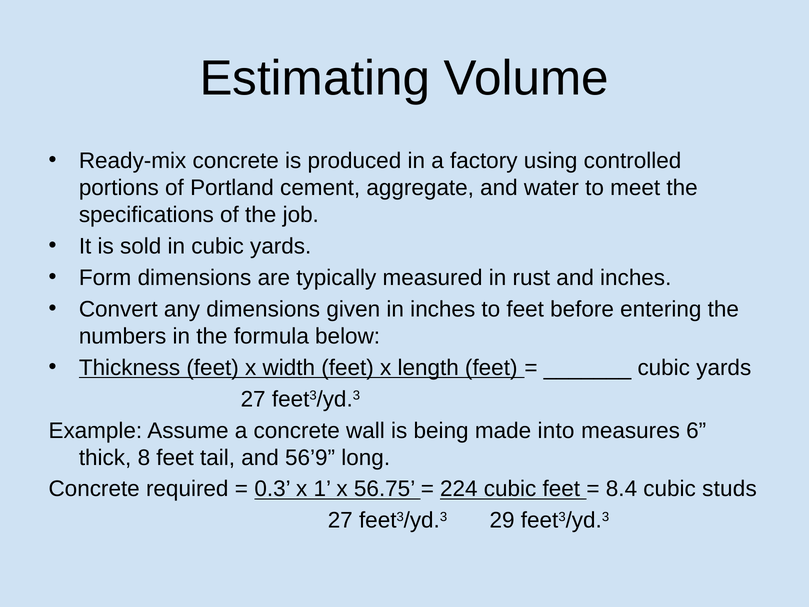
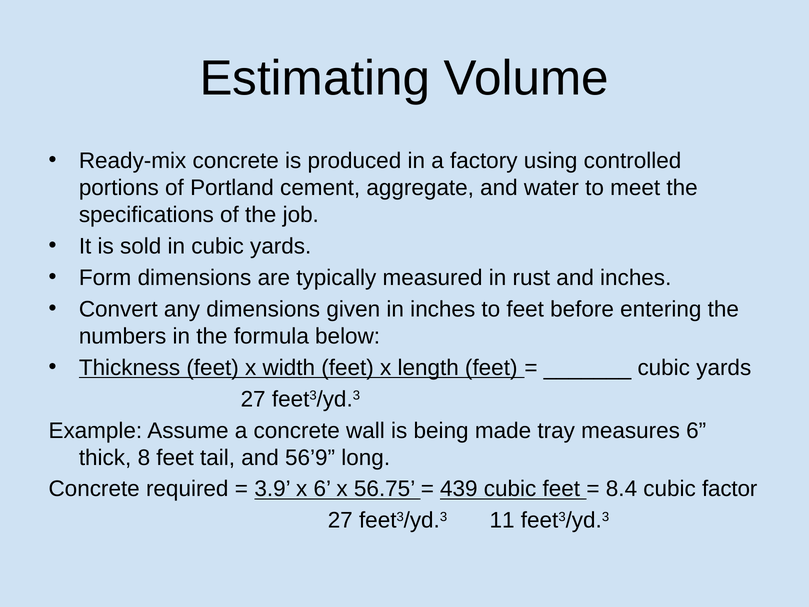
into: into -> tray
0.3: 0.3 -> 3.9
x 1: 1 -> 6
224: 224 -> 439
studs: studs -> factor
29: 29 -> 11
